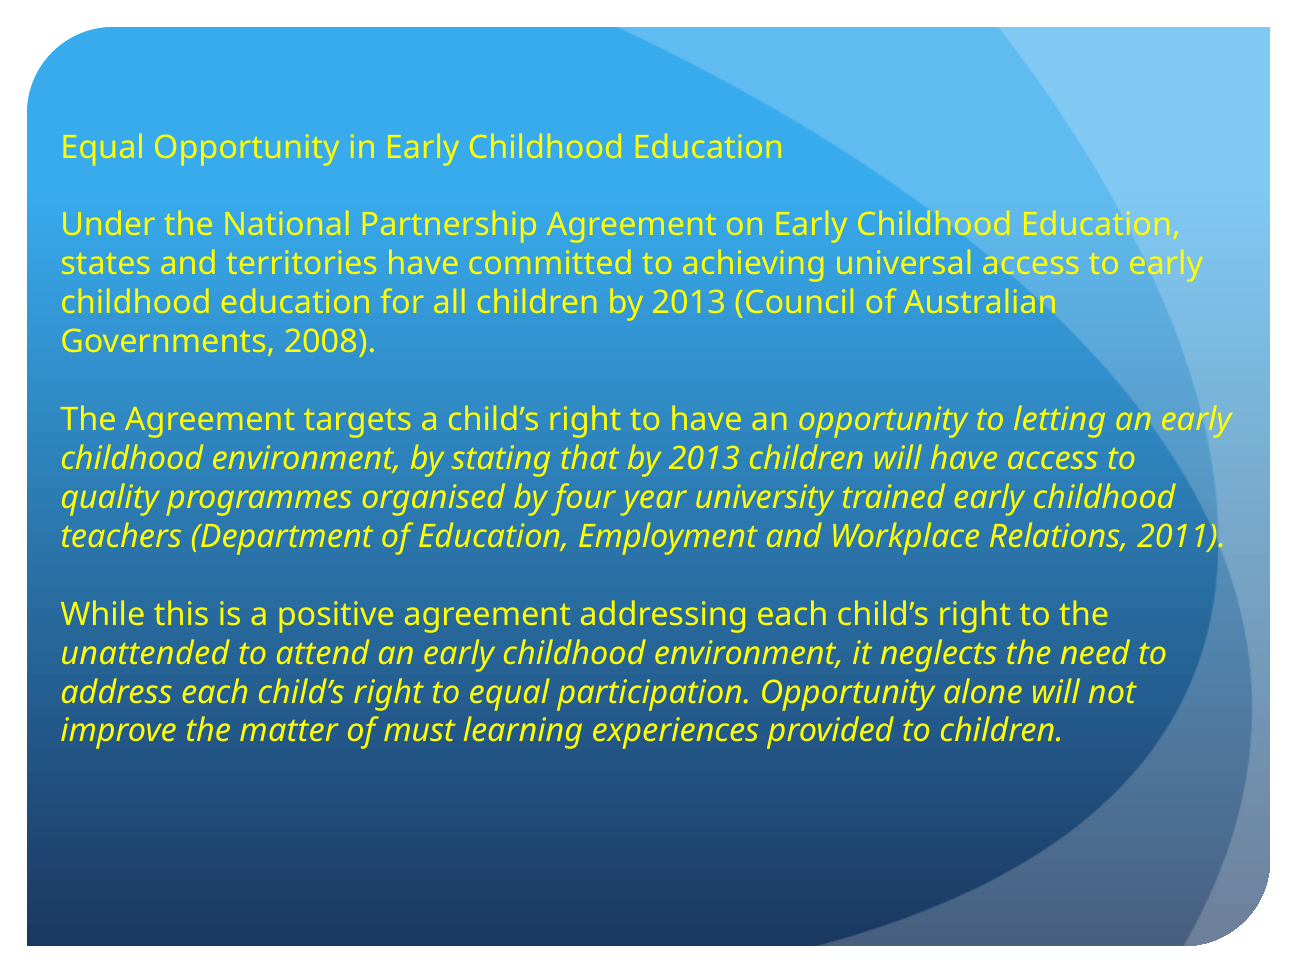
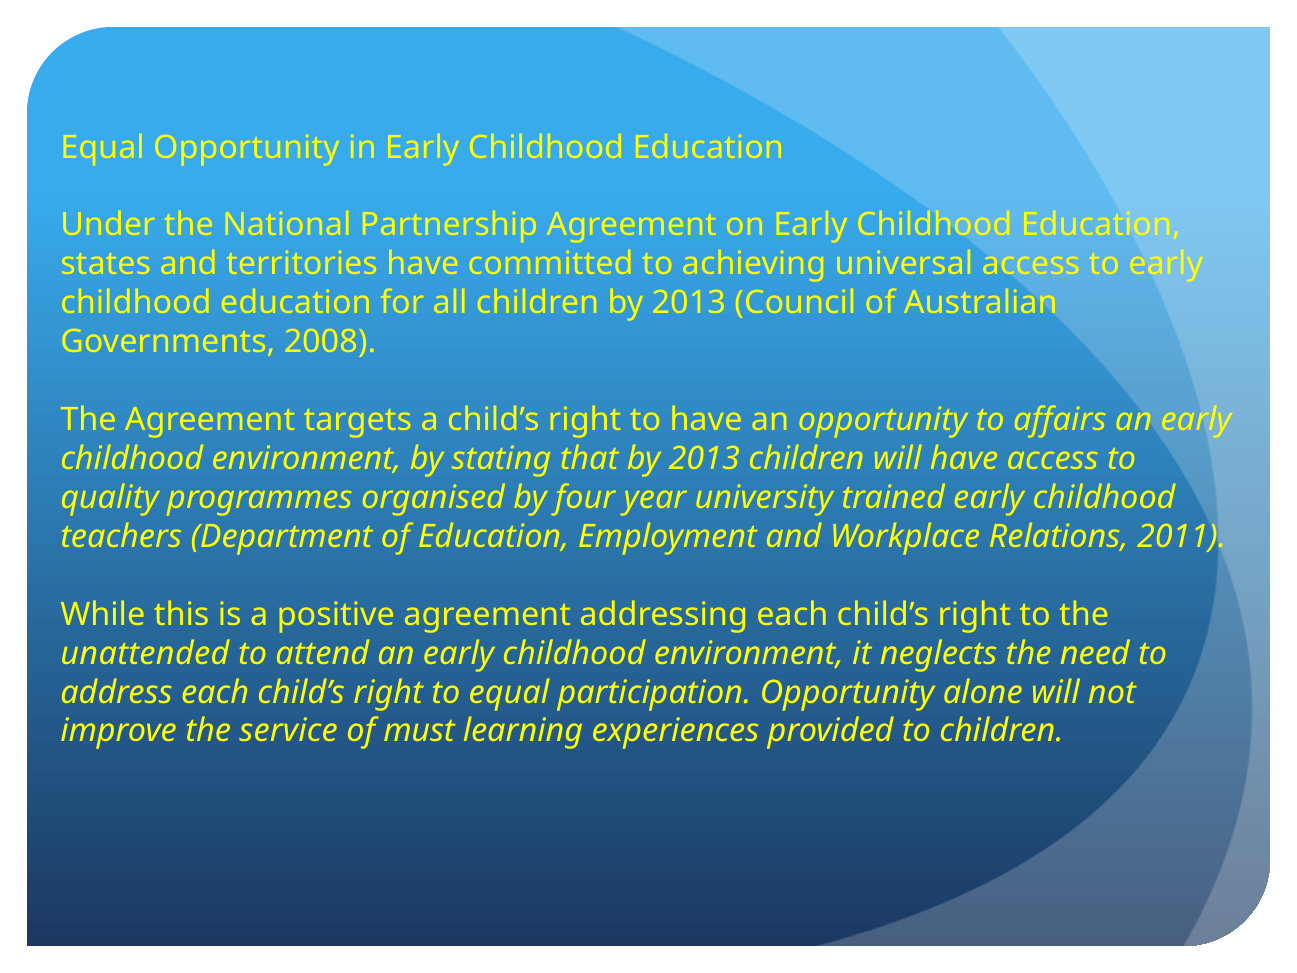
letting: letting -> affairs
matter: matter -> service
